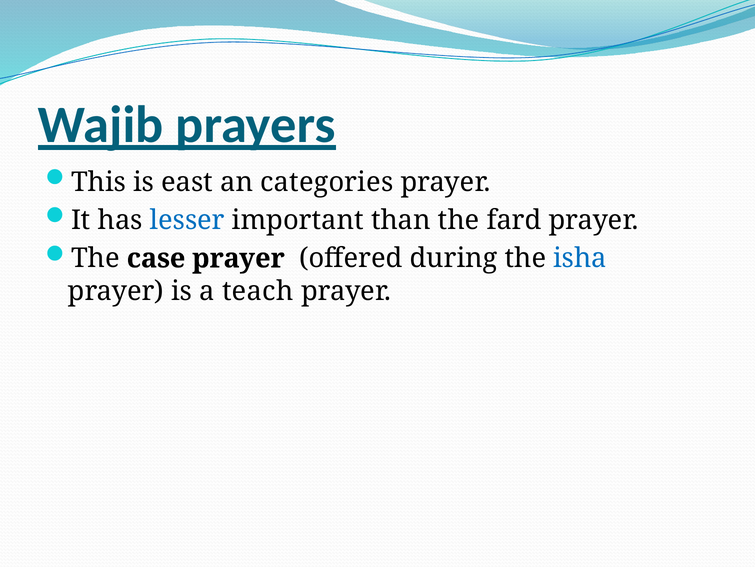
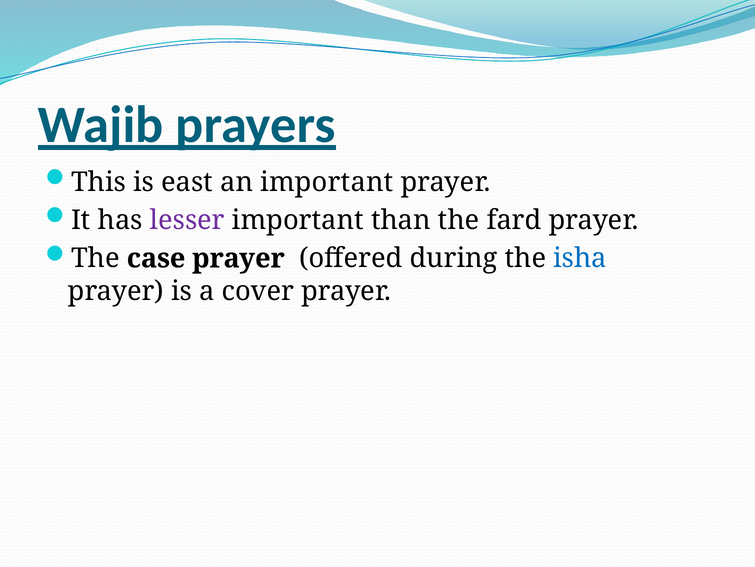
an categories: categories -> important
lesser colour: blue -> purple
teach: teach -> cover
